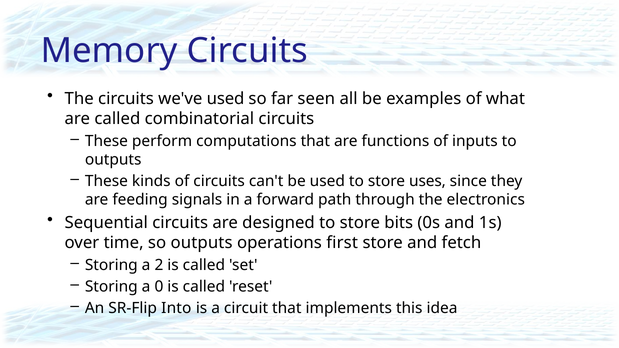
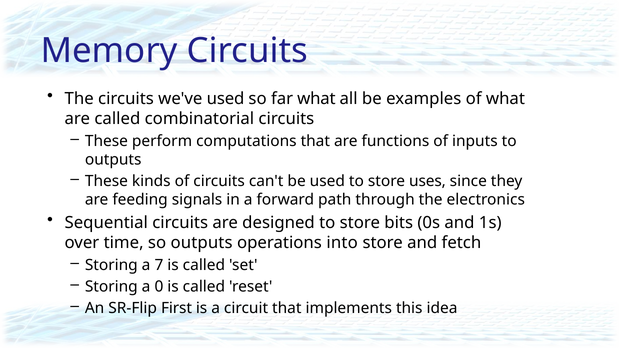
far seen: seen -> what
first: first -> into
2: 2 -> 7
Into: Into -> First
